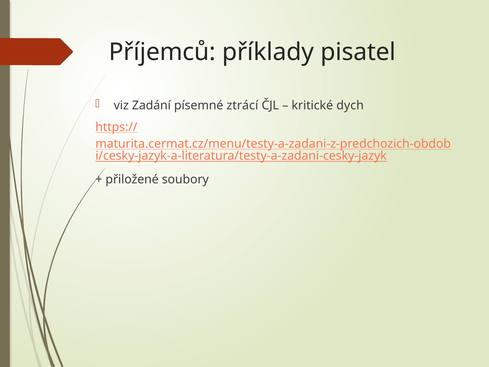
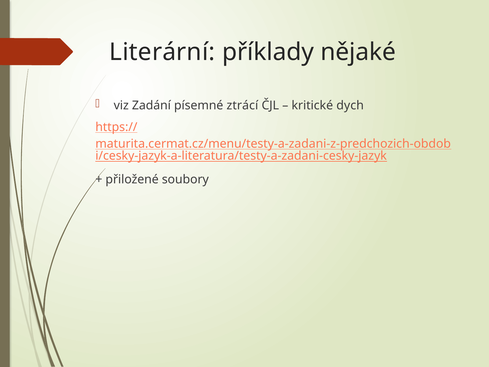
Příjemců: Příjemců -> Literární
pisatel: pisatel -> nějaké
